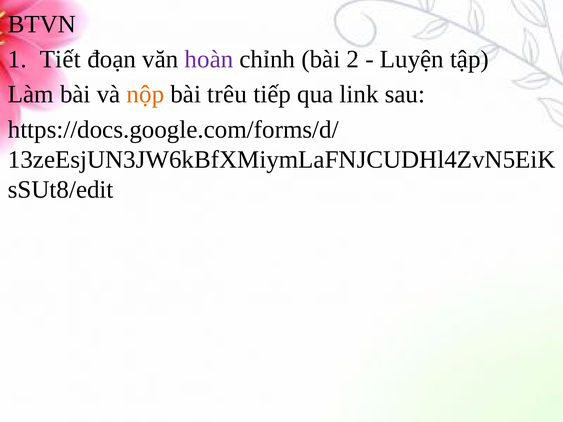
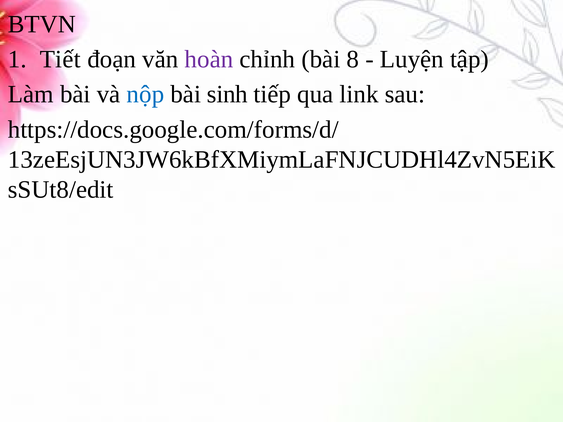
2: 2 -> 8
nộp colour: orange -> blue
trêu: trêu -> sinh
